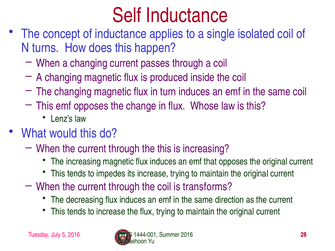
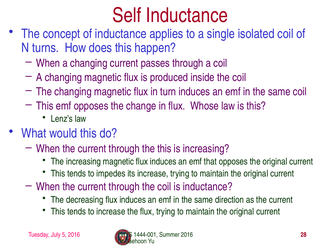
is transforms: transforms -> inductance
